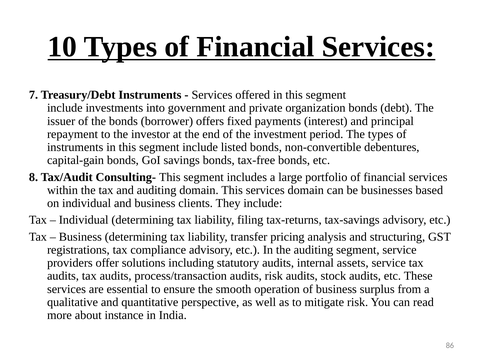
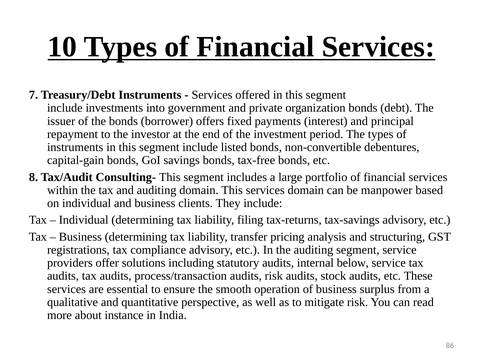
businesses: businesses -> manpower
assets: assets -> below
